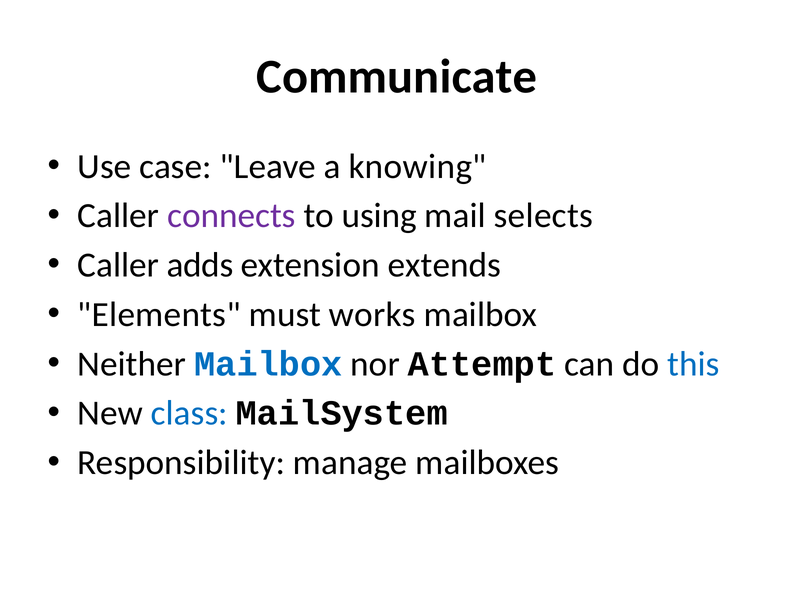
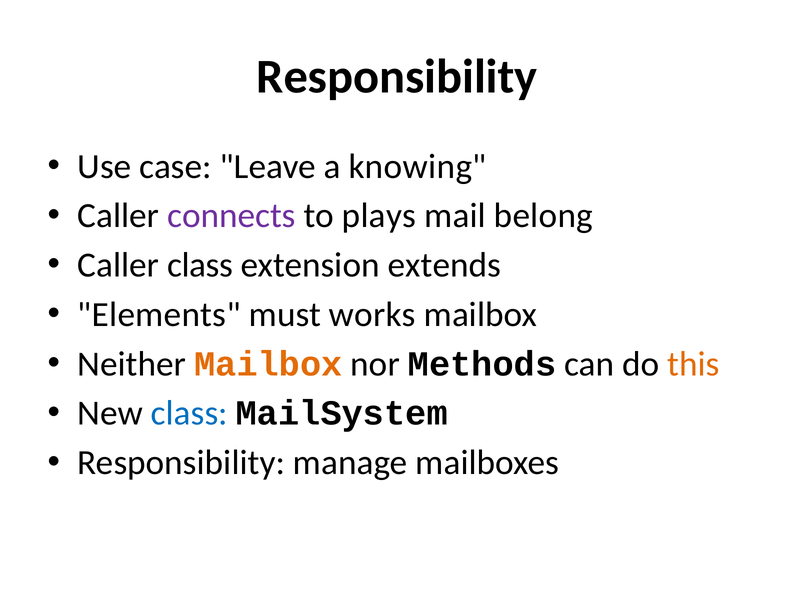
Communicate at (397, 77): Communicate -> Responsibility
using: using -> plays
selects: selects -> belong
Caller adds: adds -> class
Mailbox at (268, 364) colour: blue -> orange
Attempt: Attempt -> Methods
this colour: blue -> orange
